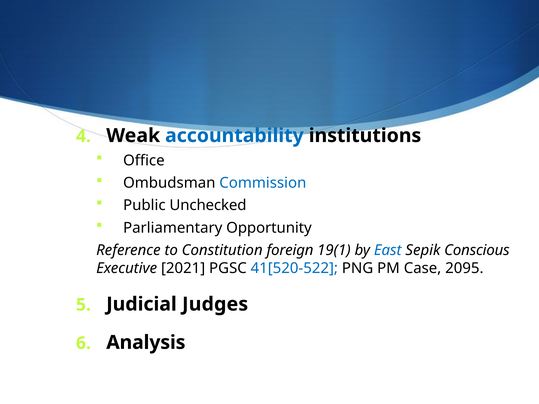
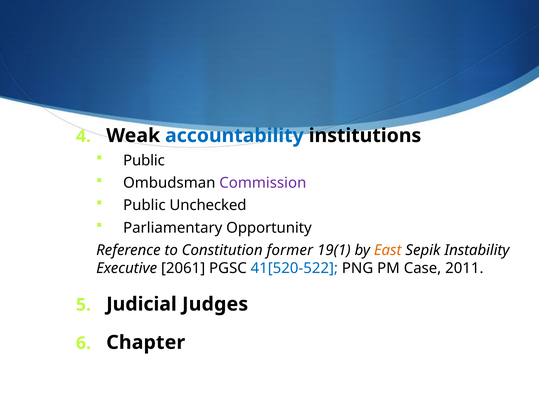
Office at (144, 161): Office -> Public
Commission colour: blue -> purple
foreign: foreign -> former
East colour: blue -> orange
Conscious: Conscious -> Instability
2021: 2021 -> 2061
2095: 2095 -> 2011
Analysis: Analysis -> Chapter
